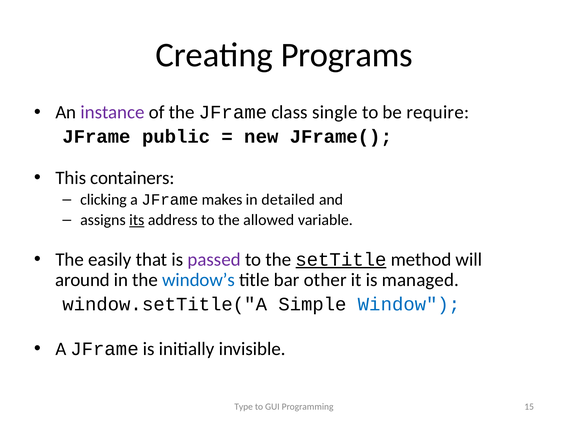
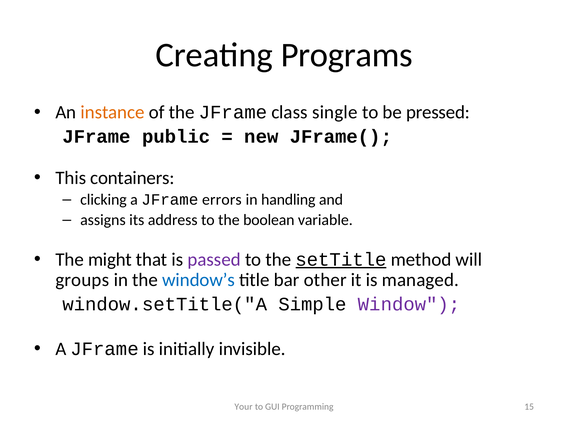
instance colour: purple -> orange
require: require -> pressed
makes: makes -> errors
detailed: detailed -> handling
its underline: present -> none
allowed: allowed -> boolean
easily: easily -> might
around: around -> groups
Window colour: blue -> purple
Type: Type -> Your
